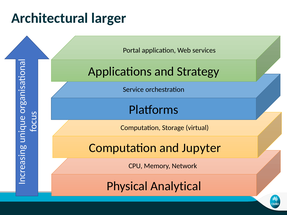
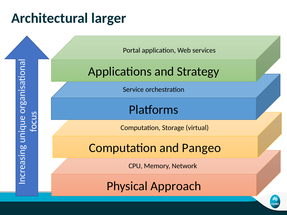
Jupyter: Jupyter -> Pangeo
Analytical: Analytical -> Approach
